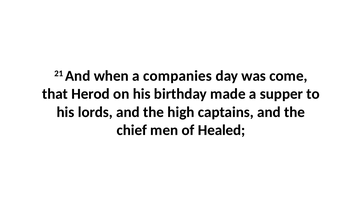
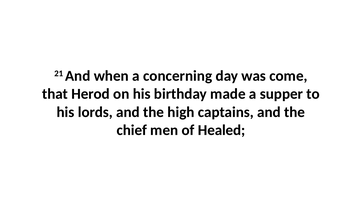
companies: companies -> concerning
